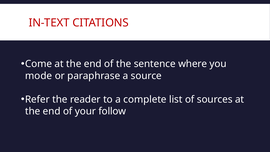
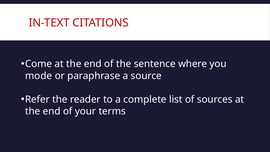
follow: follow -> terms
